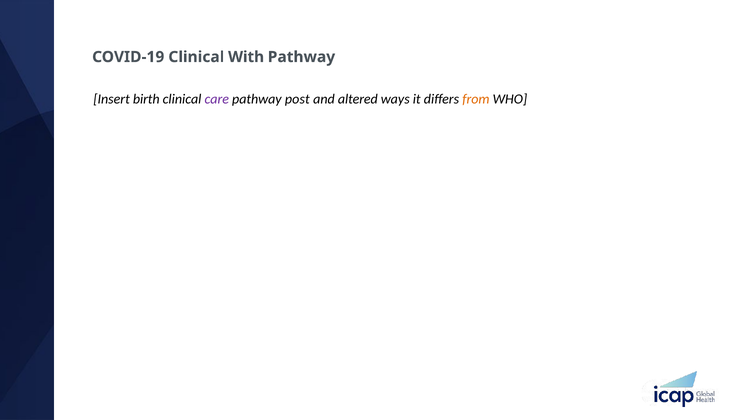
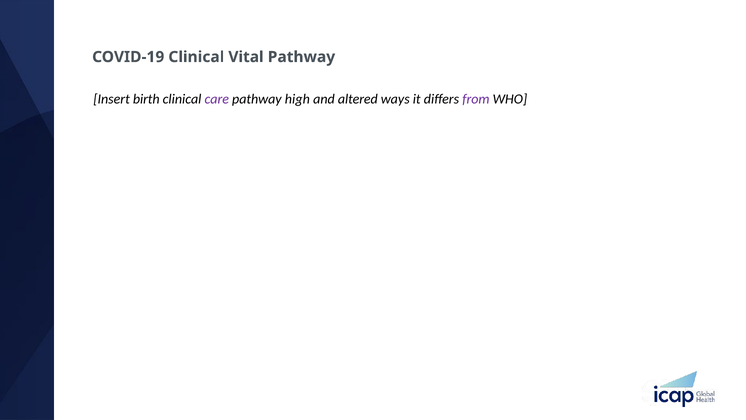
With: With -> Vital
post: post -> high
from colour: orange -> purple
